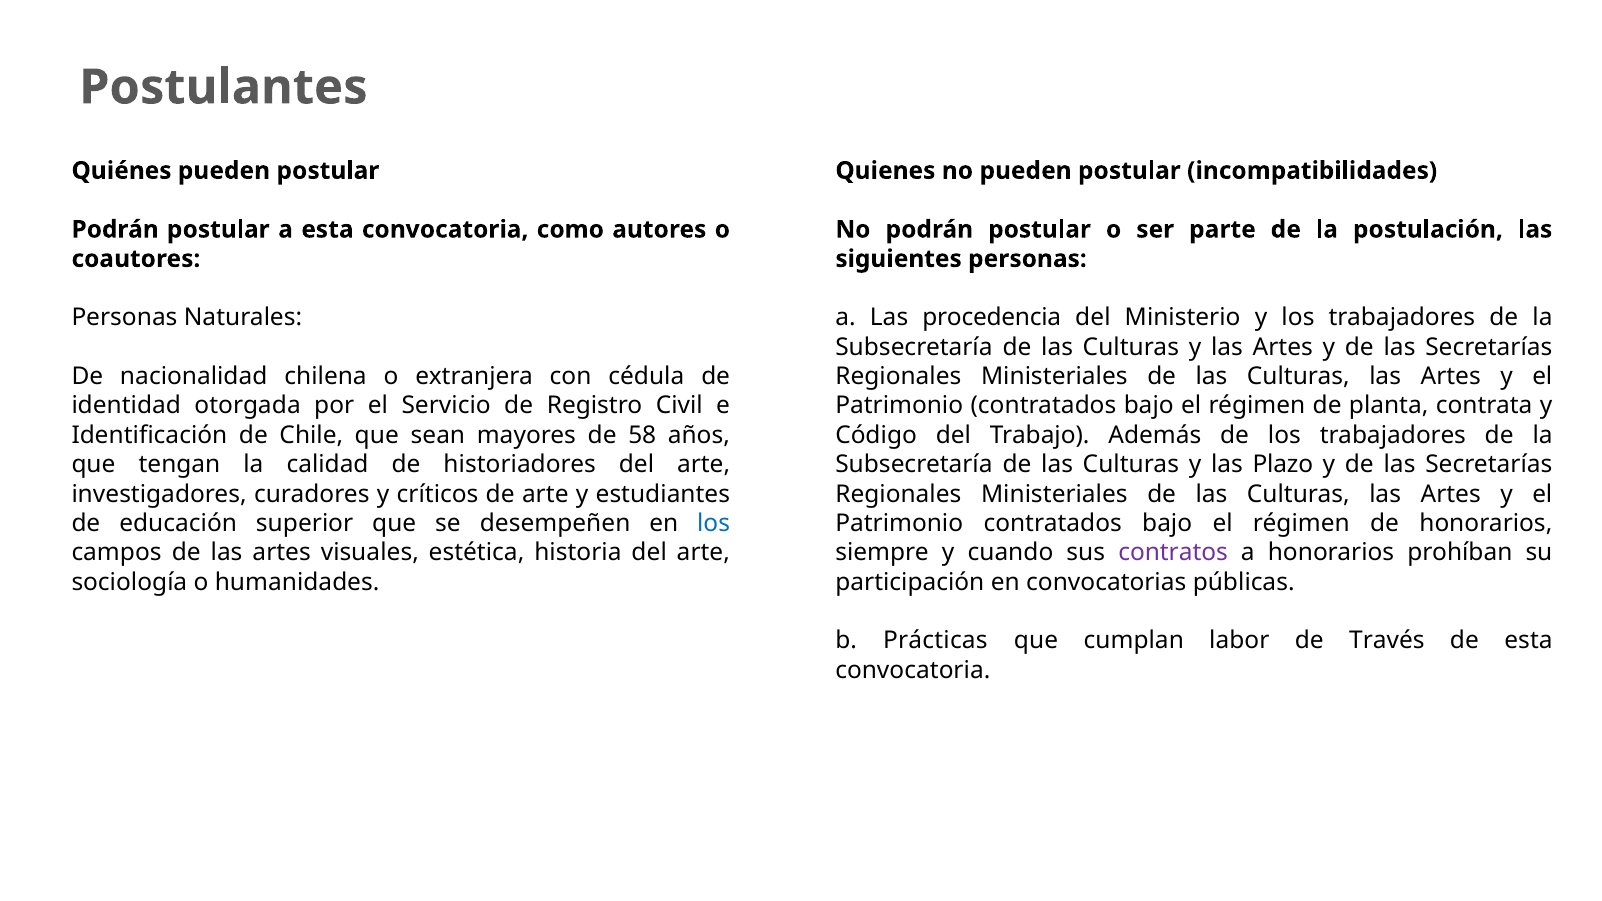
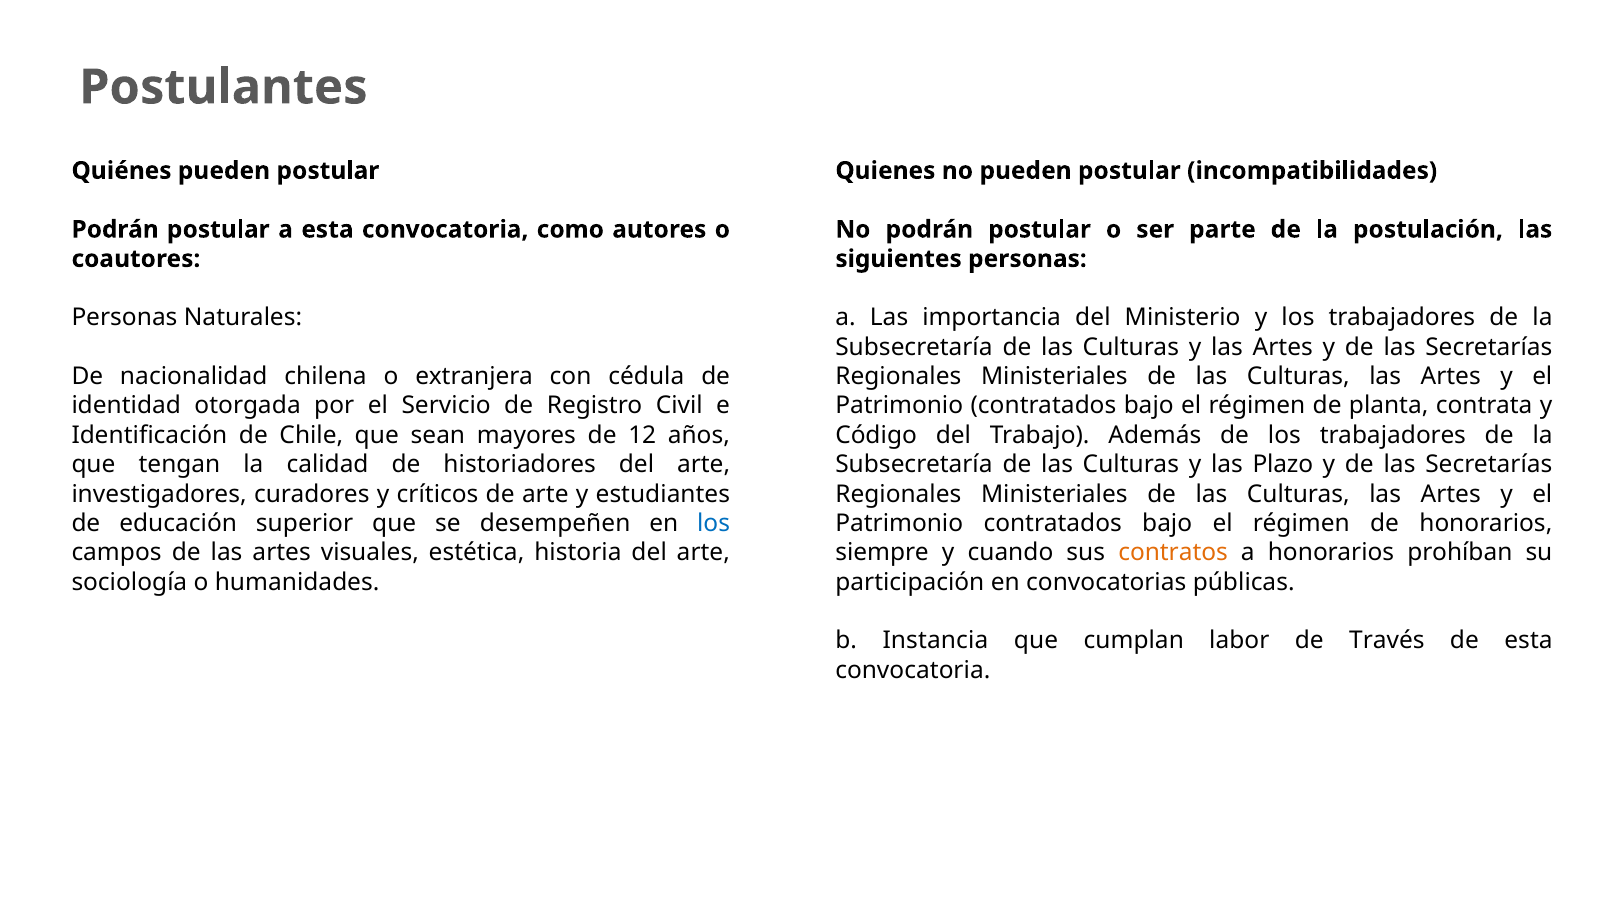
procedencia: procedencia -> importancia
58: 58 -> 12
contratos colour: purple -> orange
Prácticas: Prácticas -> Instancia
